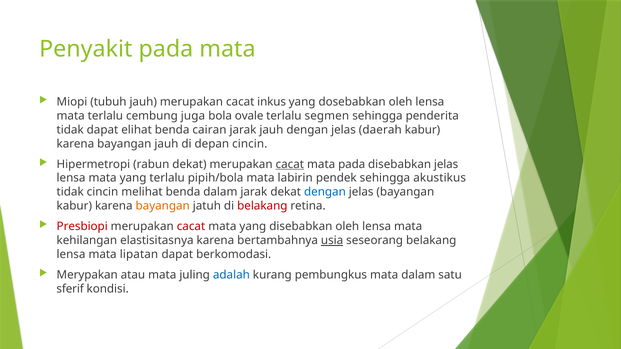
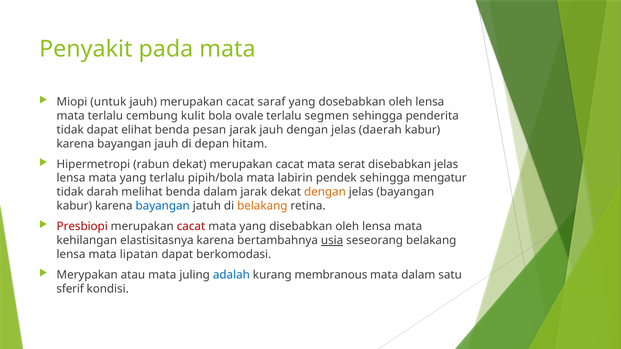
tubuh: tubuh -> untuk
inkus: inkus -> saraf
juga: juga -> kulit
cairan: cairan -> pesan
depan cincin: cincin -> hitam
cacat at (290, 164) underline: present -> none
mata pada: pada -> serat
akustikus: akustikus -> mengatur
tidak cincin: cincin -> darah
dengan at (325, 192) colour: blue -> orange
bayangan at (163, 206) colour: orange -> blue
belakang at (262, 206) colour: red -> orange
pembungkus: pembungkus -> membranous
